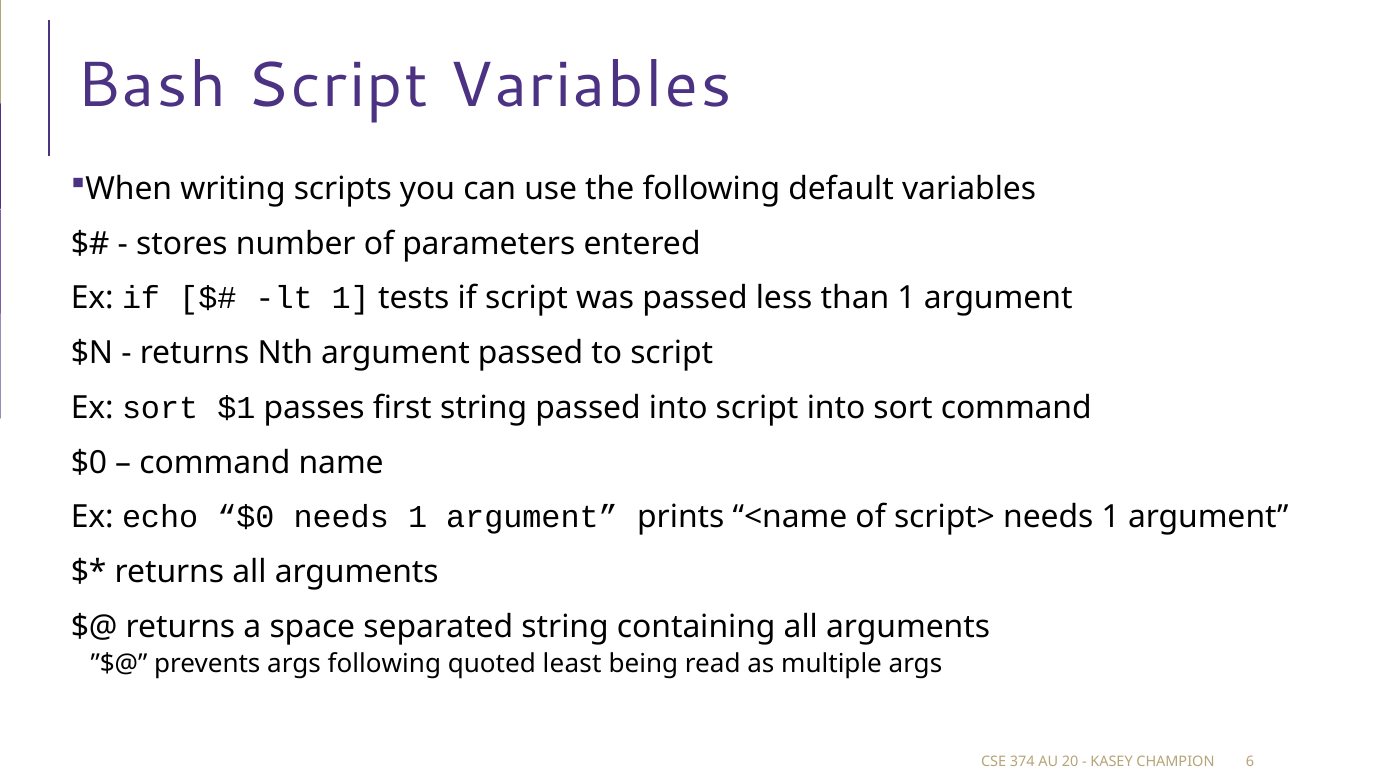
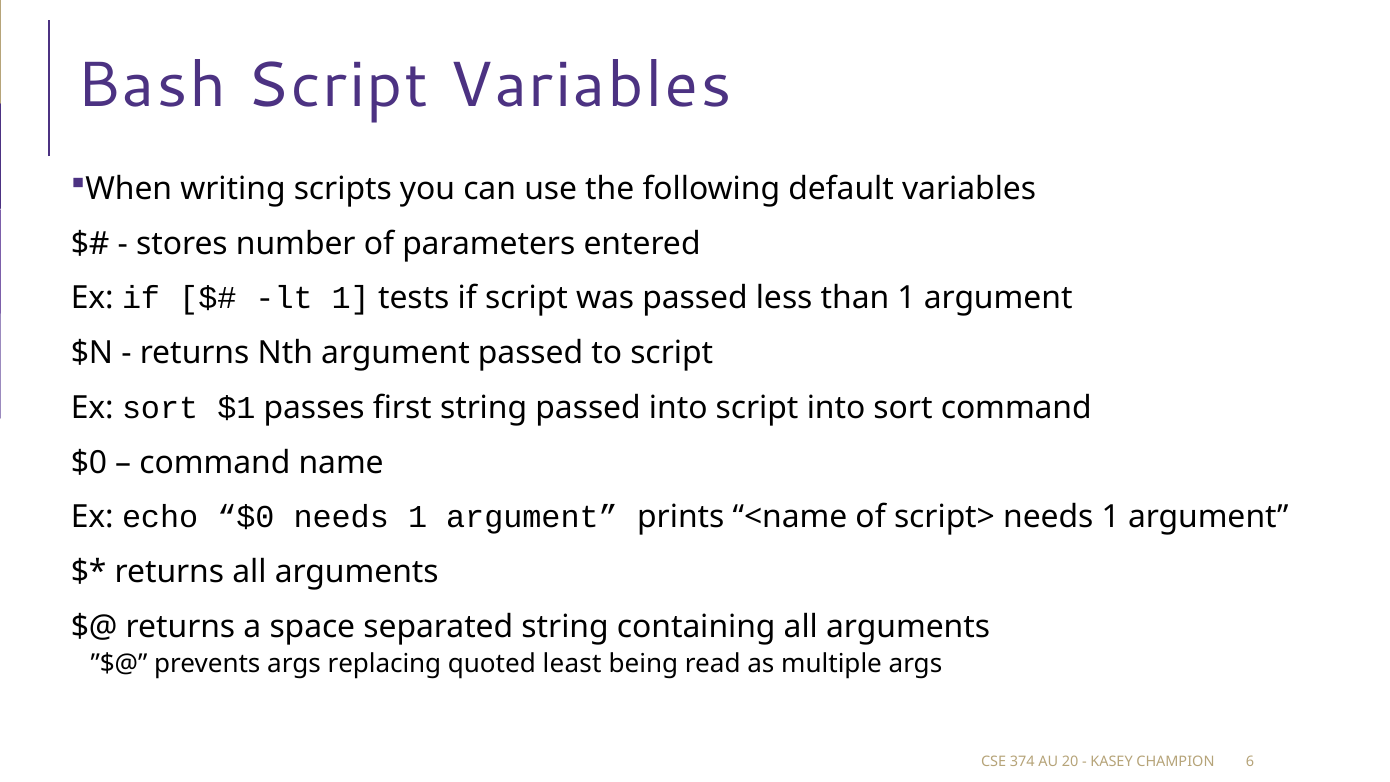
args following: following -> replacing
